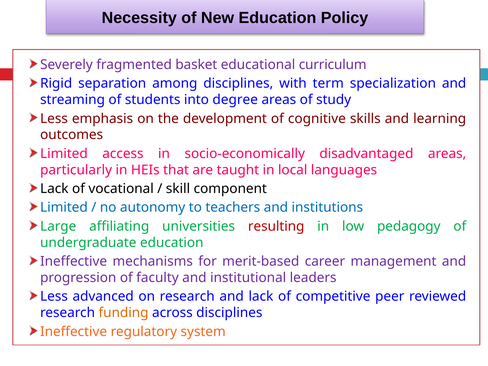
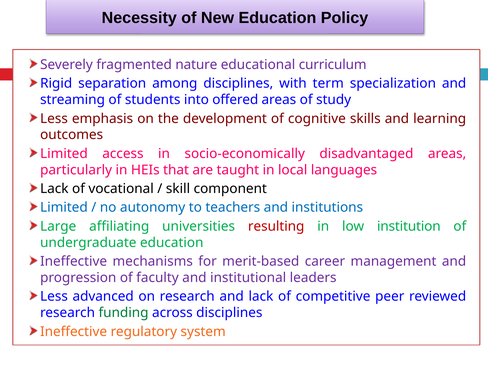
basket: basket -> nature
degree: degree -> offered
pedagogy: pedagogy -> institution
funding colour: orange -> green
